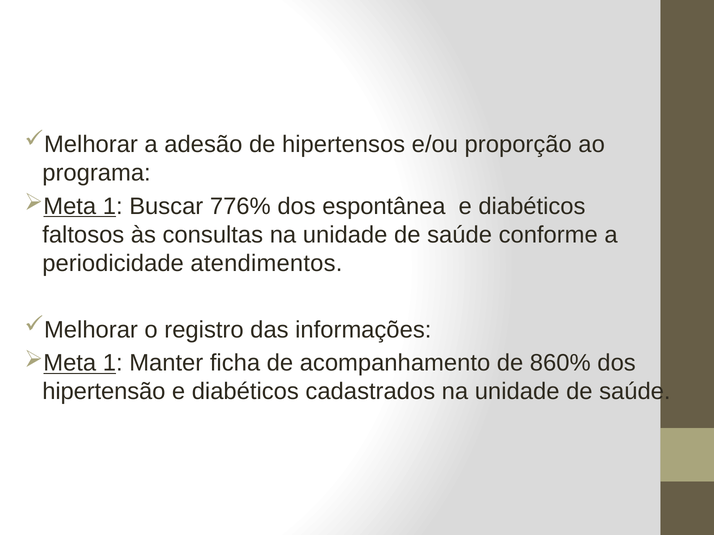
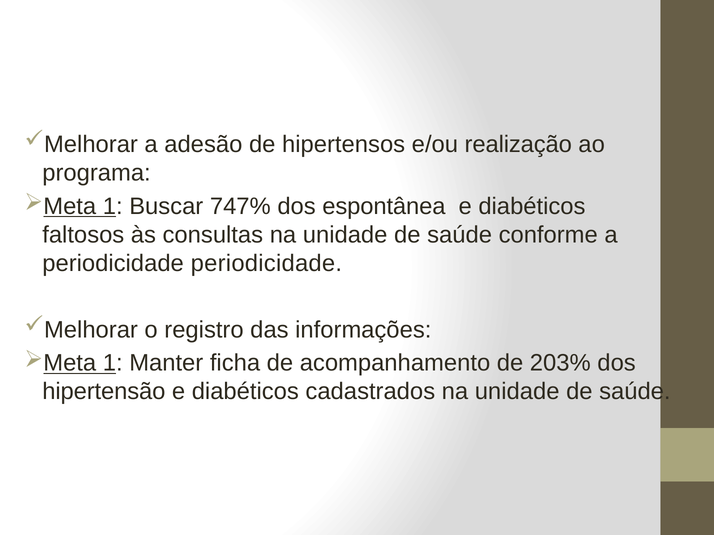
proporção: proporção -> realização
776%: 776% -> 747%
periodicidade atendimentos: atendimentos -> periodicidade
860%: 860% -> 203%
